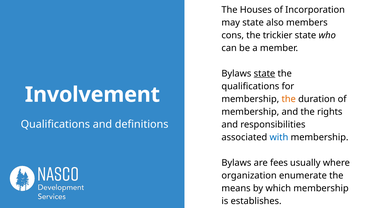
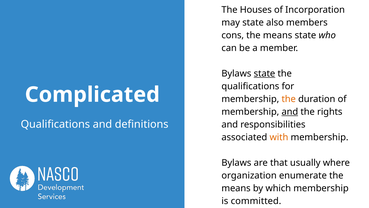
trickier at (278, 35): trickier -> means
Involvement: Involvement -> Complicated
and at (290, 112) underline: none -> present
with colour: blue -> orange
fees: fees -> that
establishes: establishes -> committed
